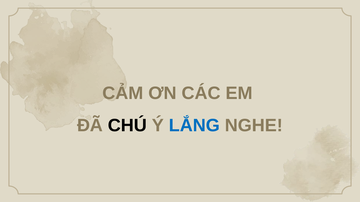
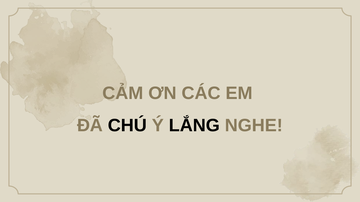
LẮNG colour: blue -> black
